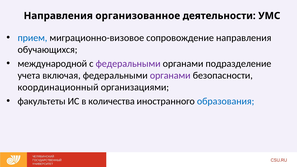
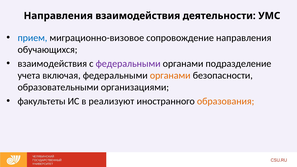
Направления организованное: организованное -> взаимодействия
международной at (52, 64): международной -> взаимодействия
органами at (170, 75) colour: purple -> orange
координационный: координационный -> образовательными
количества: количества -> реализуют
образования colour: blue -> orange
